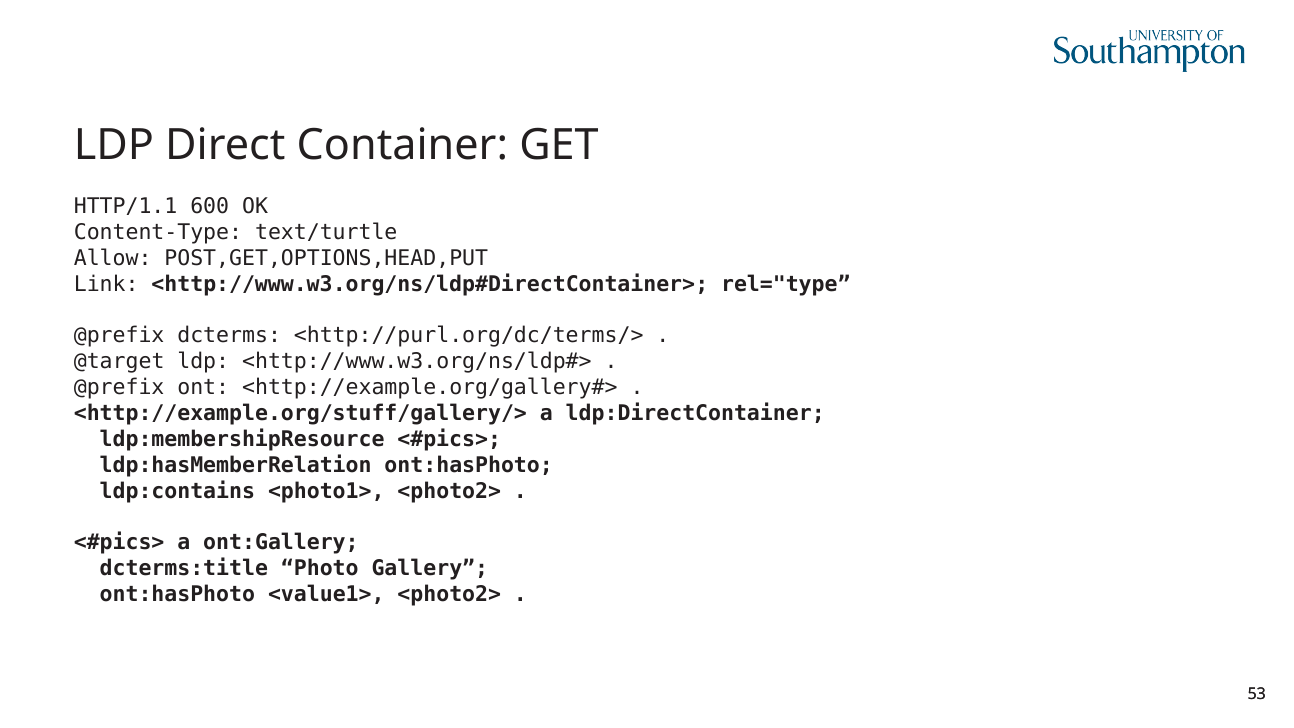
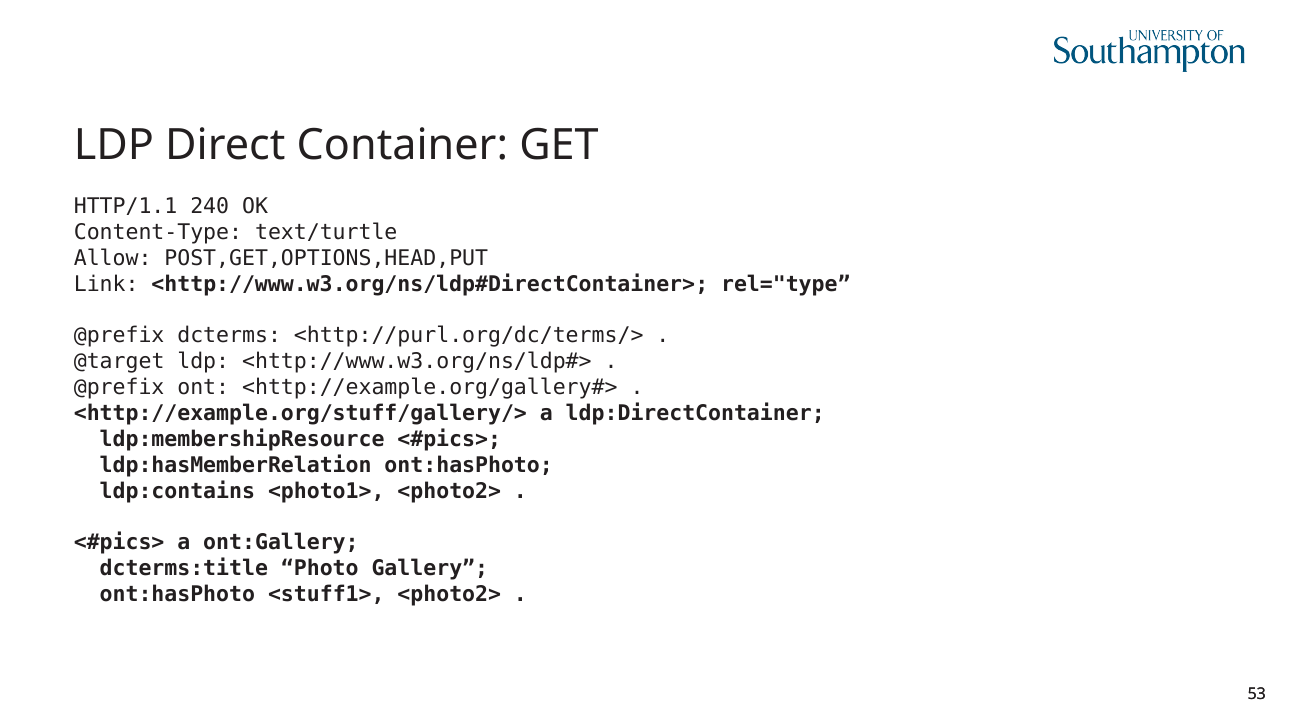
600: 600 -> 240
<value1>: <value1> -> <stuff1>
